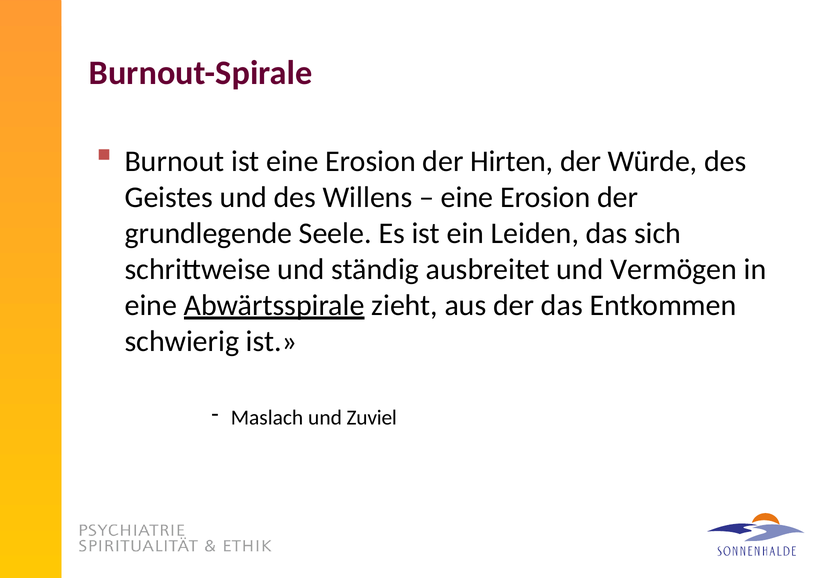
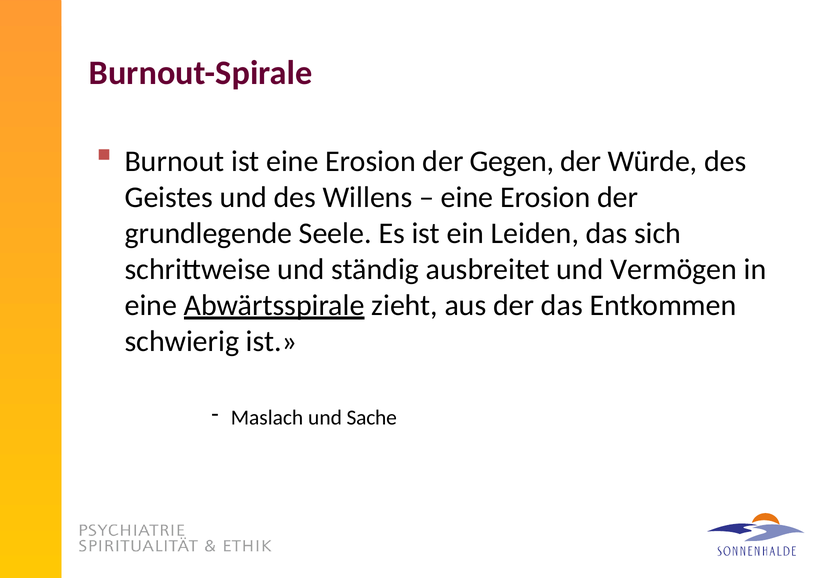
Hirten: Hirten -> Gegen
Zuviel: Zuviel -> Sache
